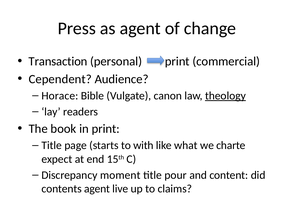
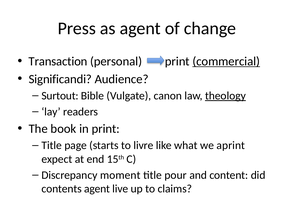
commercial underline: none -> present
Cependent: Cependent -> Significandi
Horace: Horace -> Surtout
with: with -> livre
charte: charte -> aprint
